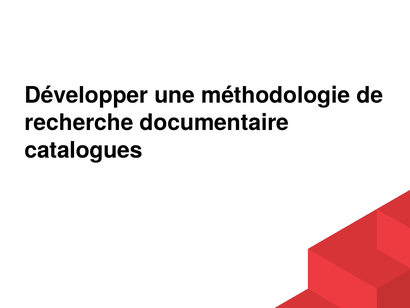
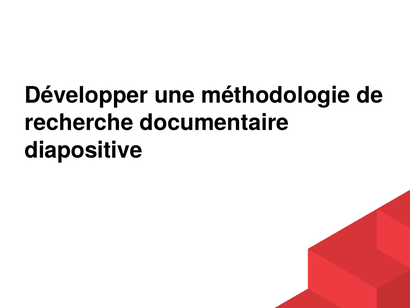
catalogues: catalogues -> diapositive
